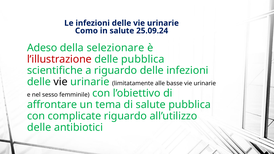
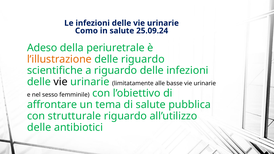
selezionare: selezionare -> periuretrale
l’illustrazione colour: red -> orange
delle pubblica: pubblica -> riguardo
complicate: complicate -> strutturale
